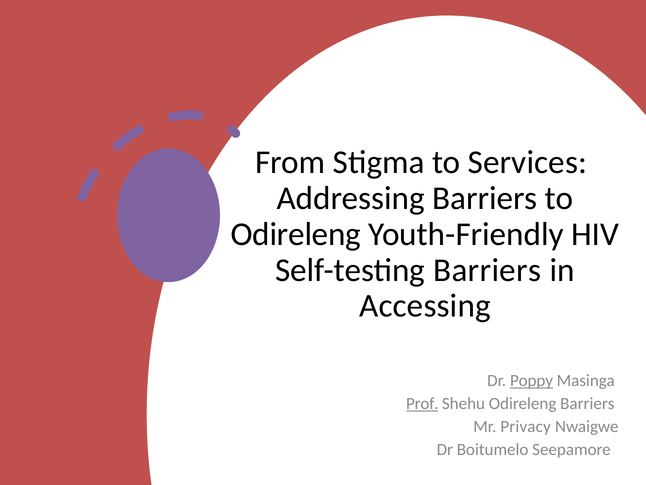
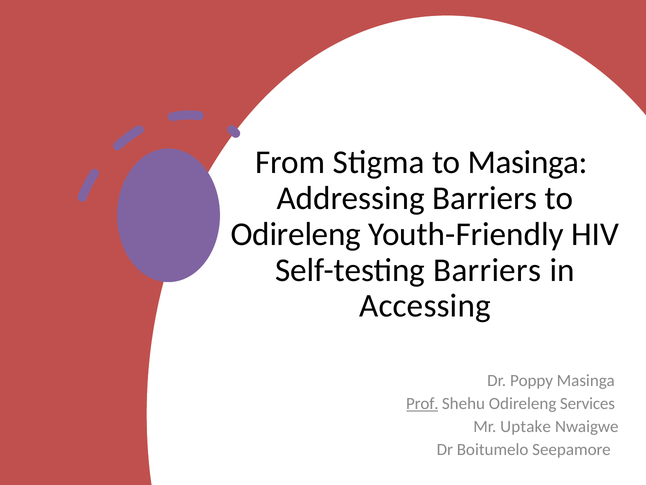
to Services: Services -> Masinga
Poppy underline: present -> none
Odireleng Barriers: Barriers -> Services
Privacy: Privacy -> Uptake
